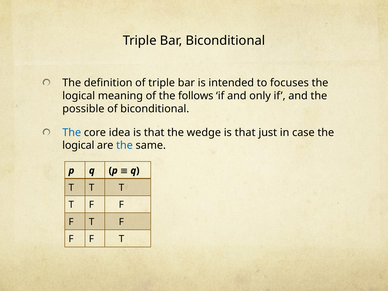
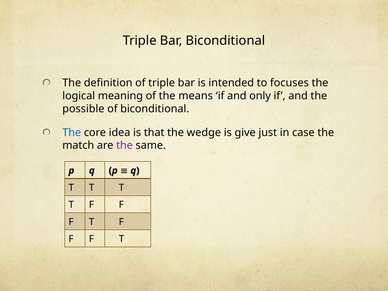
follows: follows -> means
that at (245, 132): that -> give
logical at (78, 145): logical -> match
the at (124, 145) colour: blue -> purple
